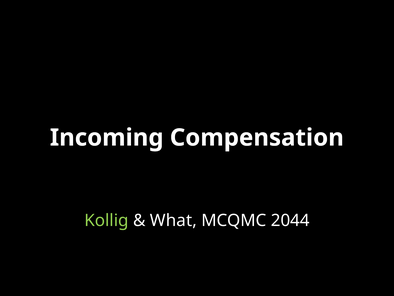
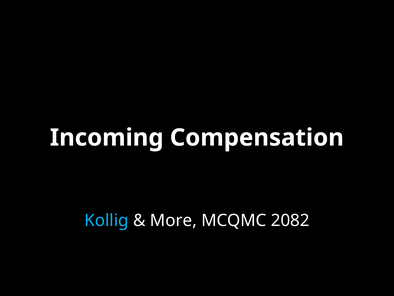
Kollig colour: light green -> light blue
What: What -> More
2044: 2044 -> 2082
